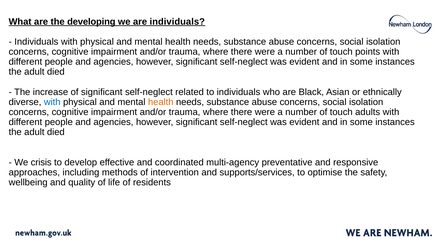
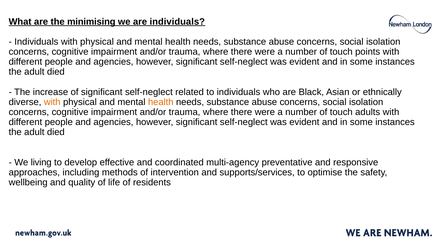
developing: developing -> minimising
with at (52, 102) colour: blue -> orange
crisis: crisis -> living
